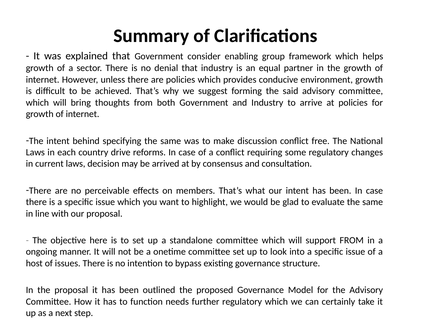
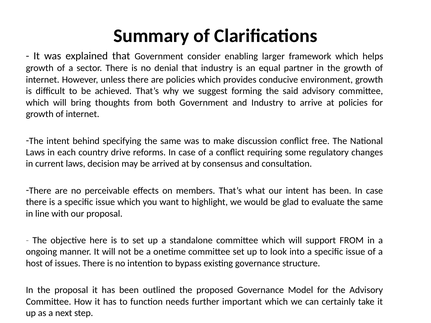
group: group -> larger
further regulatory: regulatory -> important
